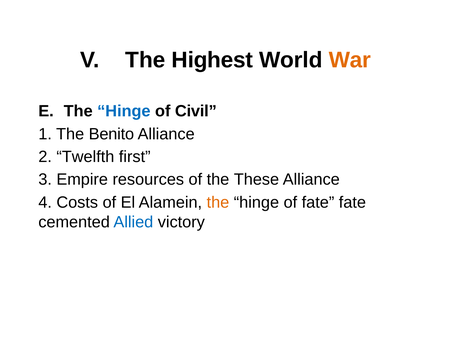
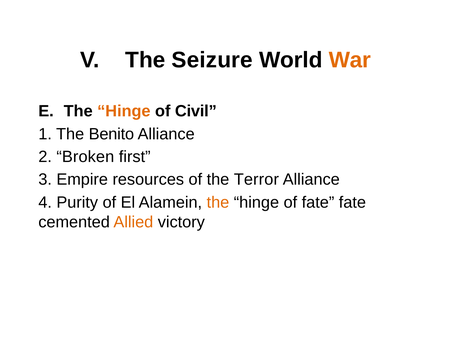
Highest: Highest -> Seizure
Hinge at (124, 111) colour: blue -> orange
Twelfth: Twelfth -> Broken
These: These -> Terror
Costs: Costs -> Purity
Allied colour: blue -> orange
